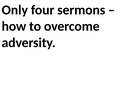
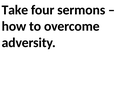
Only: Only -> Take
